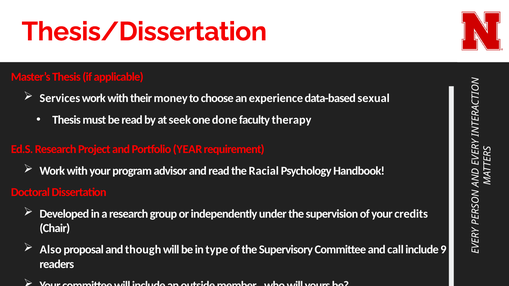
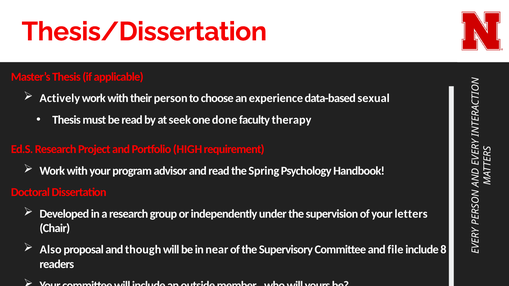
Services: Services -> Actively
money: money -> person
YEAR: YEAR -> HIGH
Racial: Racial -> Spring
credits: credits -> letters
type: type -> near
call: call -> file
9: 9 -> 8
